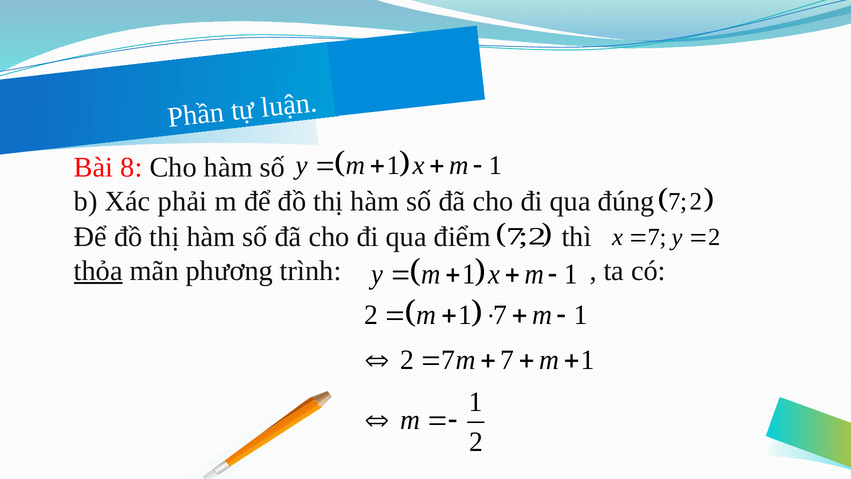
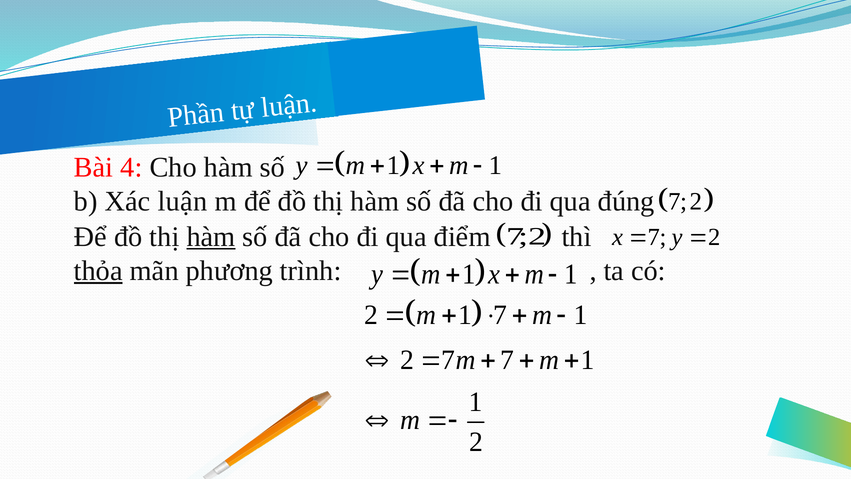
8: 8 -> 4
Xác phải: phải -> luận
hàm at (211, 236) underline: none -> present
